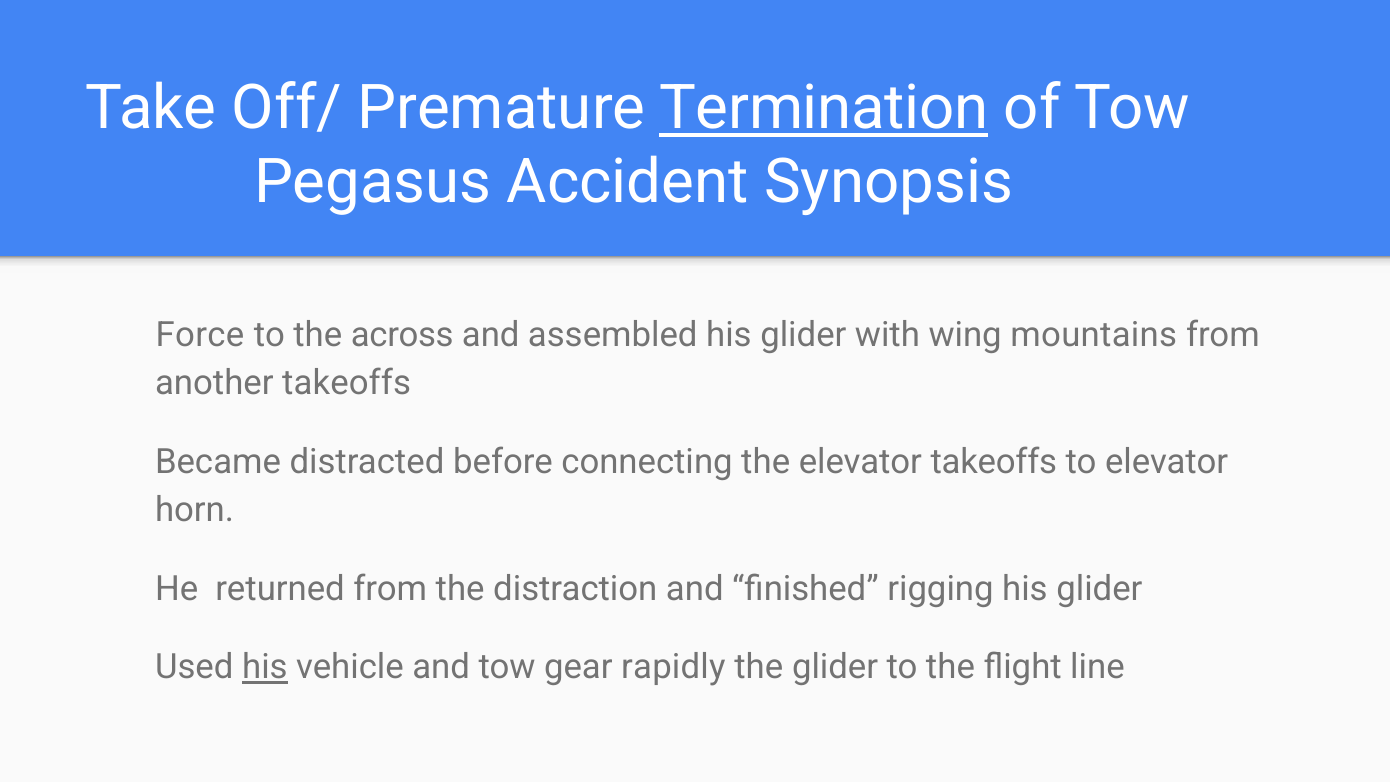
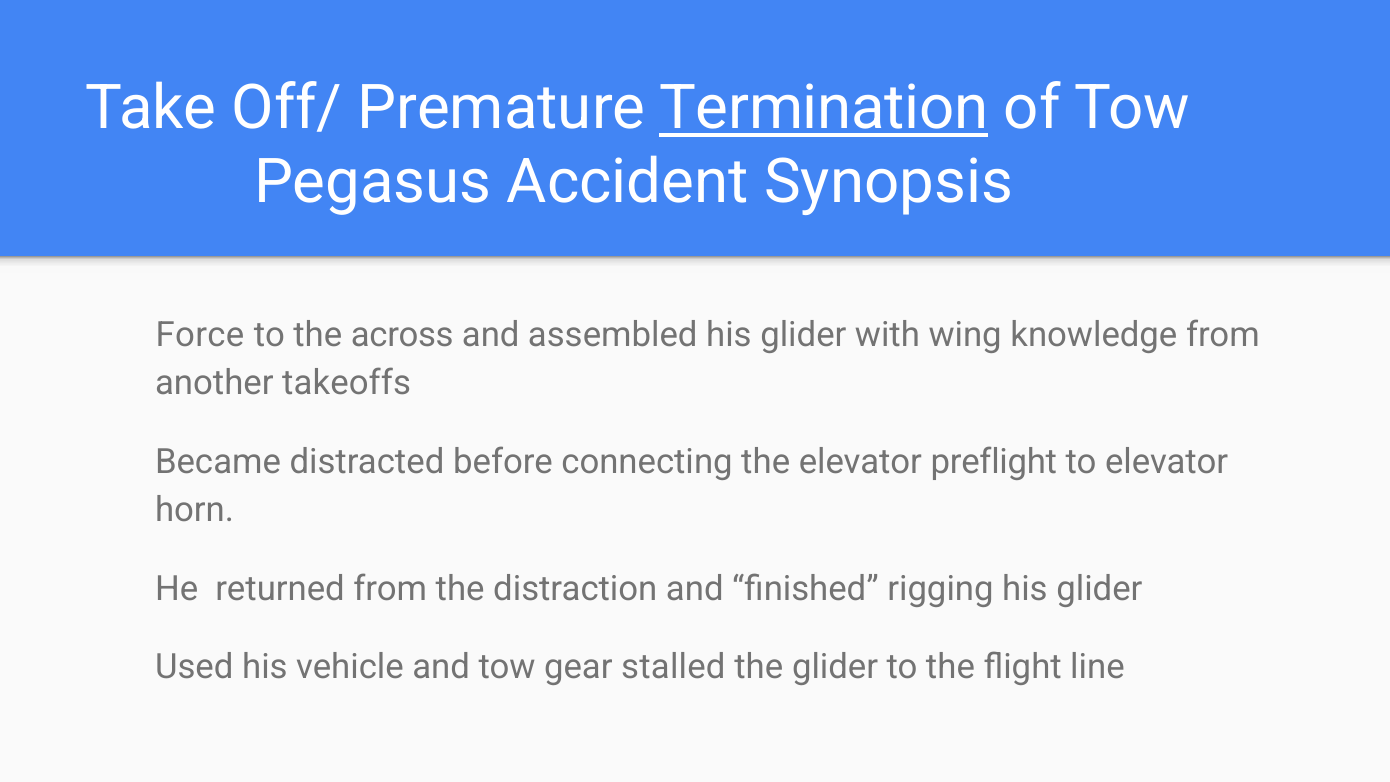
mountains: mountains -> knowledge
elevator takeoffs: takeoffs -> preflight
his at (265, 667) underline: present -> none
rapidly: rapidly -> stalled
